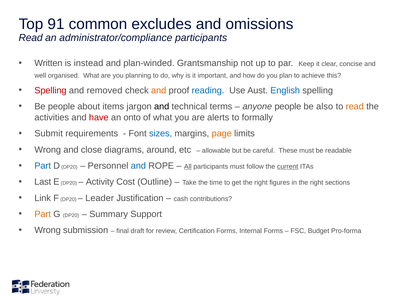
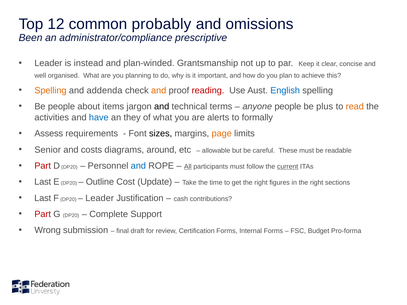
91: 91 -> 12
excludes: excludes -> probably
Read at (31, 38): Read -> Been
administrator/compliance participants: participants -> prescriptive
Written at (48, 63): Written -> Leader
Spelling at (50, 91) colour: red -> orange
removed: removed -> addenda
reading colour: blue -> red
also: also -> plus
have colour: red -> blue
onto: onto -> they
Submit: Submit -> Assess
sizes colour: blue -> black
Wrong at (48, 150): Wrong -> Senior
close: close -> costs
Part at (43, 166) colour: blue -> red
Activity: Activity -> Outline
Outline: Outline -> Update
Link at (43, 198): Link -> Last
Part at (43, 214) colour: orange -> red
Summary: Summary -> Complete
